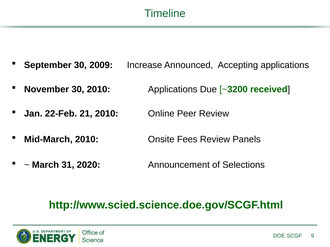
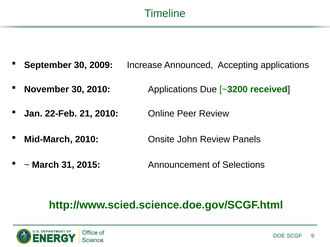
Fees: Fees -> John
2020: 2020 -> 2015
